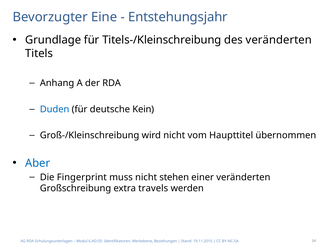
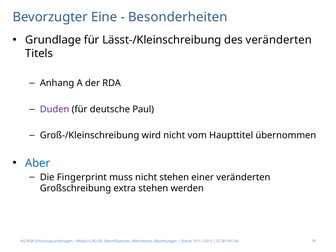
Entstehungsjahr: Entstehungsjahr -> Besonderheiten
Titels-/Kleinschreibung: Titels-/Kleinschreibung -> Lässt-/Kleinschreibung
Duden colour: blue -> purple
Kein: Kein -> Paul
extra travels: travels -> stehen
